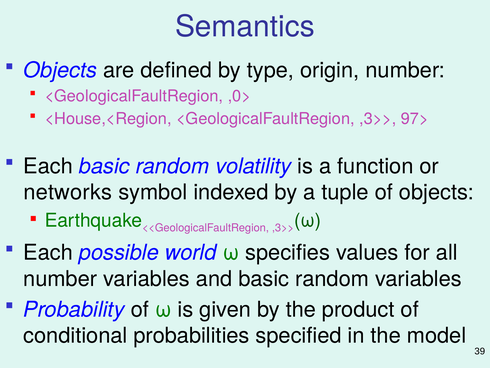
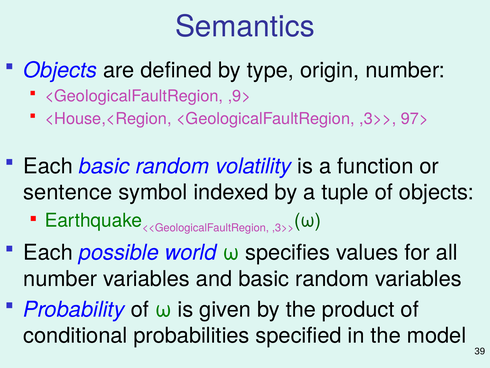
,0>: ,0> -> ,9>
networks: networks -> sentence
